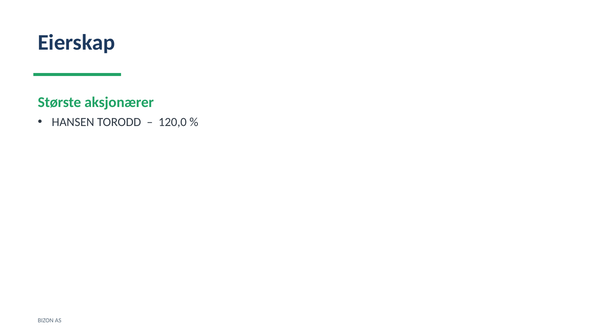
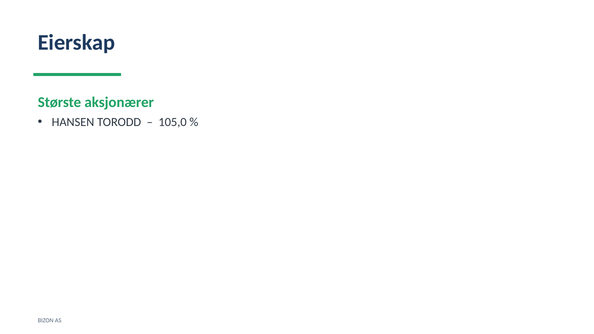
120,0: 120,0 -> 105,0
